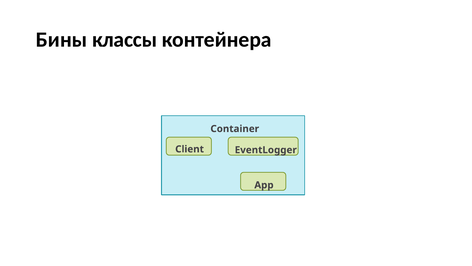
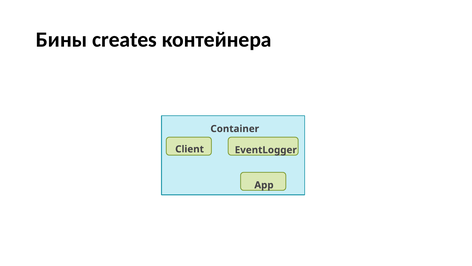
классы: классы -> creates
